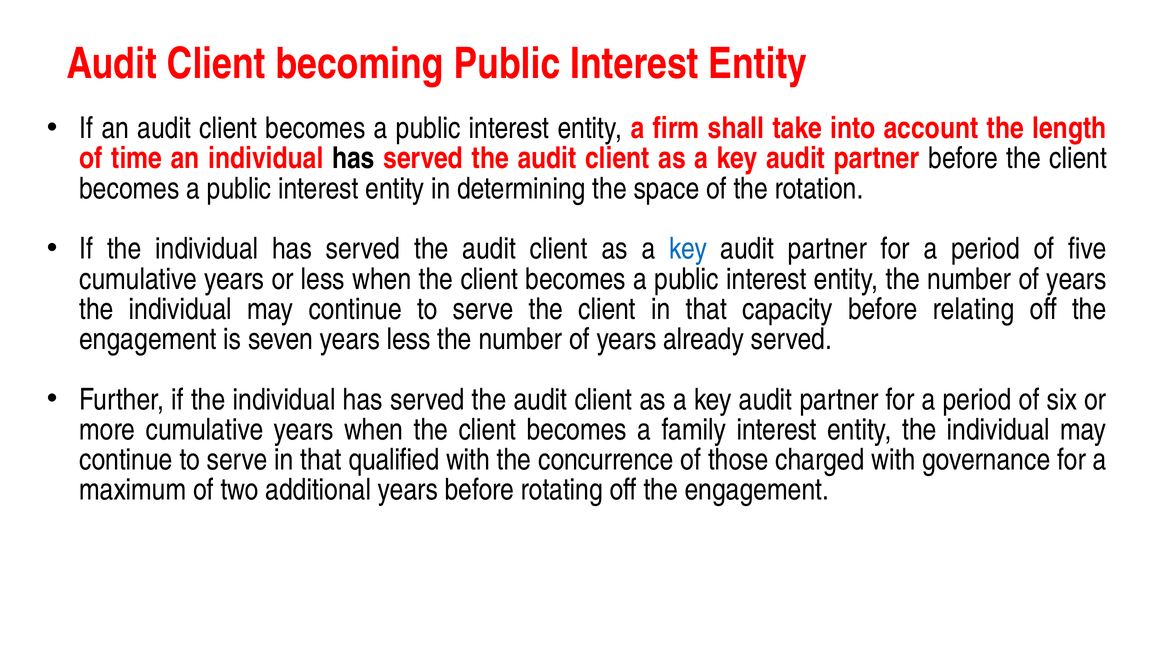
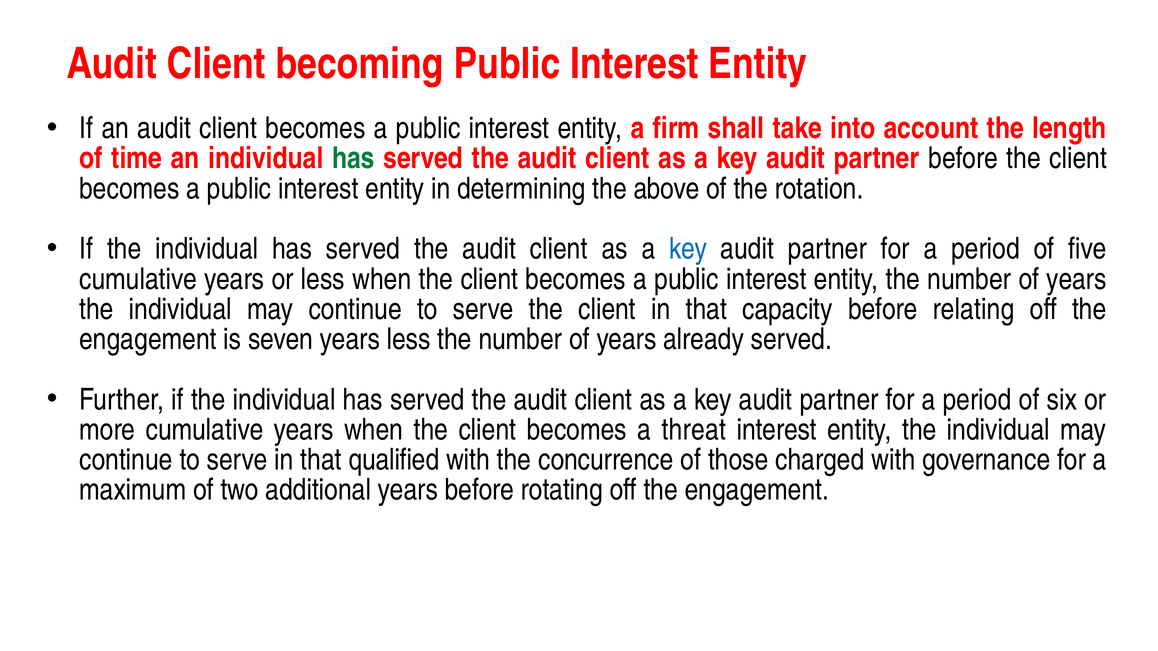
has at (353, 159) colour: black -> green
space: space -> above
family: family -> threat
